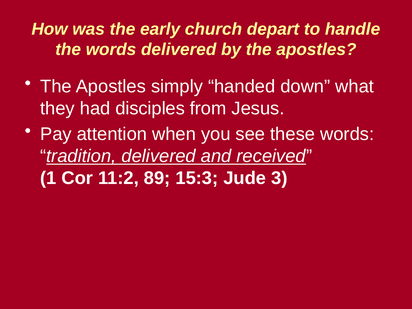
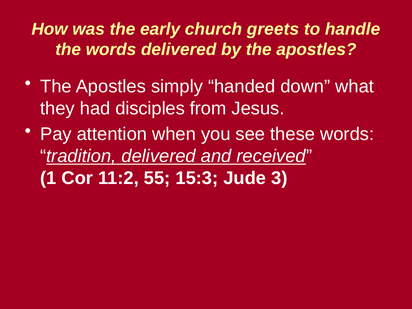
depart: depart -> greets
89: 89 -> 55
